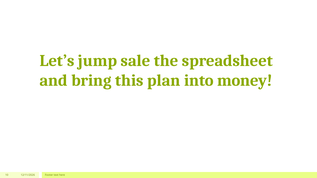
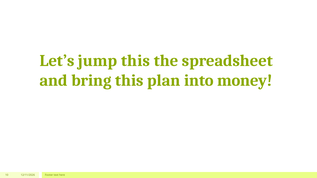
jump sale: sale -> this
